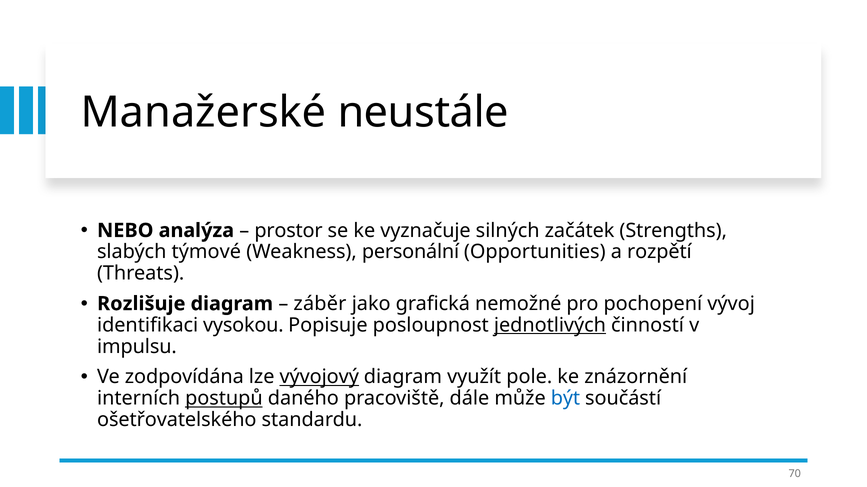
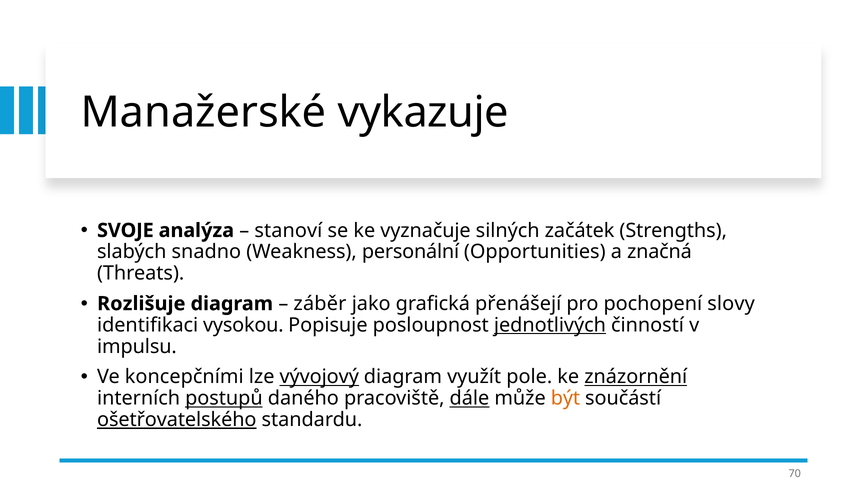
neustále: neustále -> vykazuje
NEBO: NEBO -> SVOJE
prostor: prostor -> stanoví
týmové: týmové -> snadno
rozpětí: rozpětí -> značná
nemožné: nemožné -> přenášejí
vývoj: vývoj -> slovy
zodpovídána: zodpovídána -> koncepčními
znázornění underline: none -> present
dále underline: none -> present
být colour: blue -> orange
ošetřovatelského underline: none -> present
